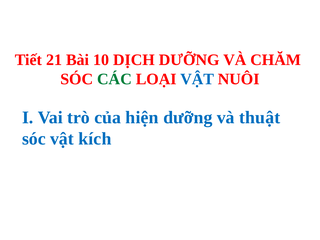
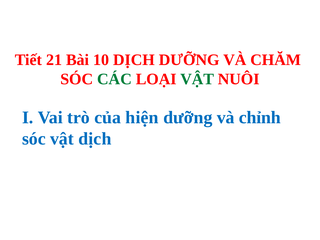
VẬT at (197, 79) colour: blue -> green
thuật: thuật -> chỉnh
vật kích: kích -> dịch
